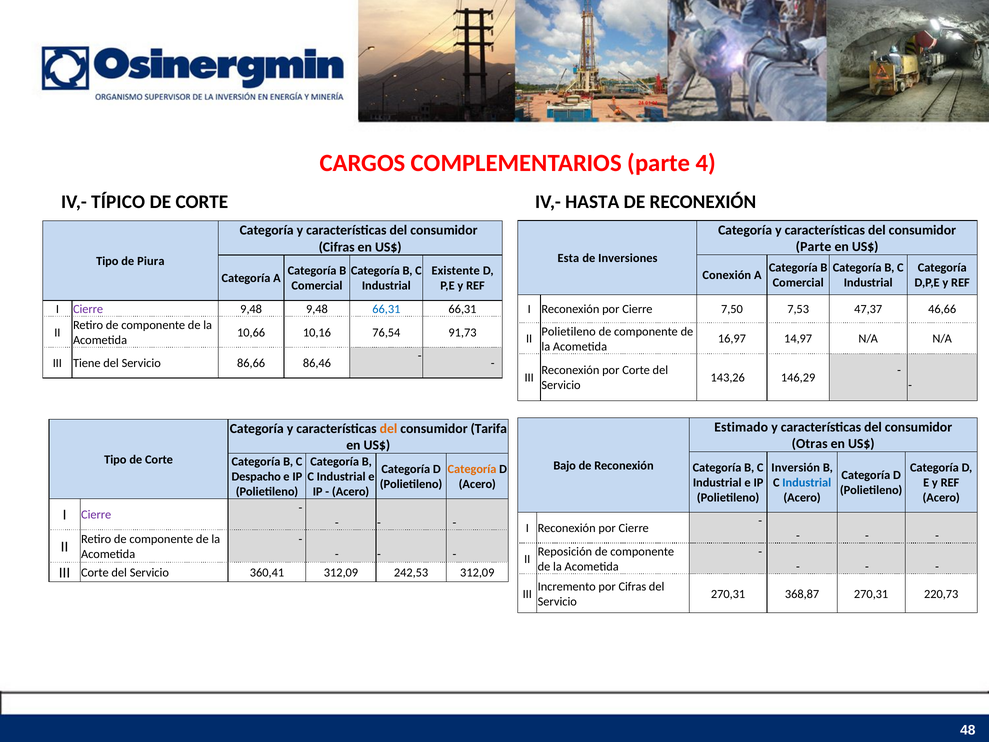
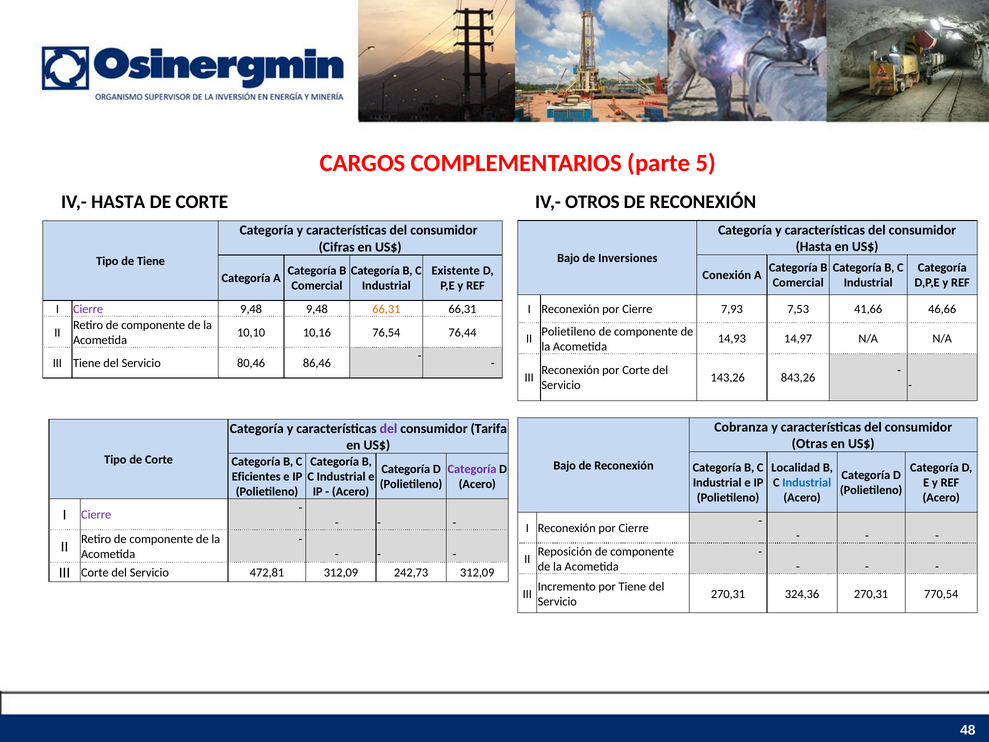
4: 4 -> 5
IV,- TÍPICO: TÍPICO -> HASTA
HASTA: HASTA -> OTROS
Parte at (814, 247): Parte -> Hasta
Esta at (568, 258): Esta -> Bajo
de Piura: Piura -> Tiene
66,31 at (386, 309) colour: blue -> orange
7,50: 7,50 -> 7,93
47,37: 47,37 -> 41,66
10,66: 10,66 -> 10,10
91,73: 91,73 -> 76,44
16,97: 16,97 -> 14,93
86,66: 86,66 -> 80,46
146,29: 146,29 -> 843,26
Estimado: Estimado -> Cobranza
del at (389, 428) colour: orange -> purple
Inversión: Inversión -> Localidad
Categoría at (472, 469) colour: orange -> purple
Despacho: Despacho -> Eficientes
360,41: 360,41 -> 472,81
242,53: 242,53 -> 242,73
por Cifras: Cifras -> Tiene
368,87: 368,87 -> 324,36
220,73: 220,73 -> 770,54
